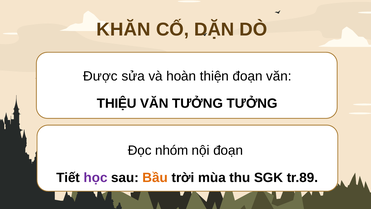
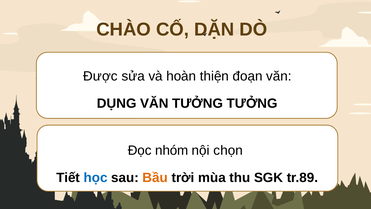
KHĂN: KHĂN -> CHÀO
THIỆU: THIỆU -> DỤNG
nội đoạn: đoạn -> chọn
học colour: purple -> blue
